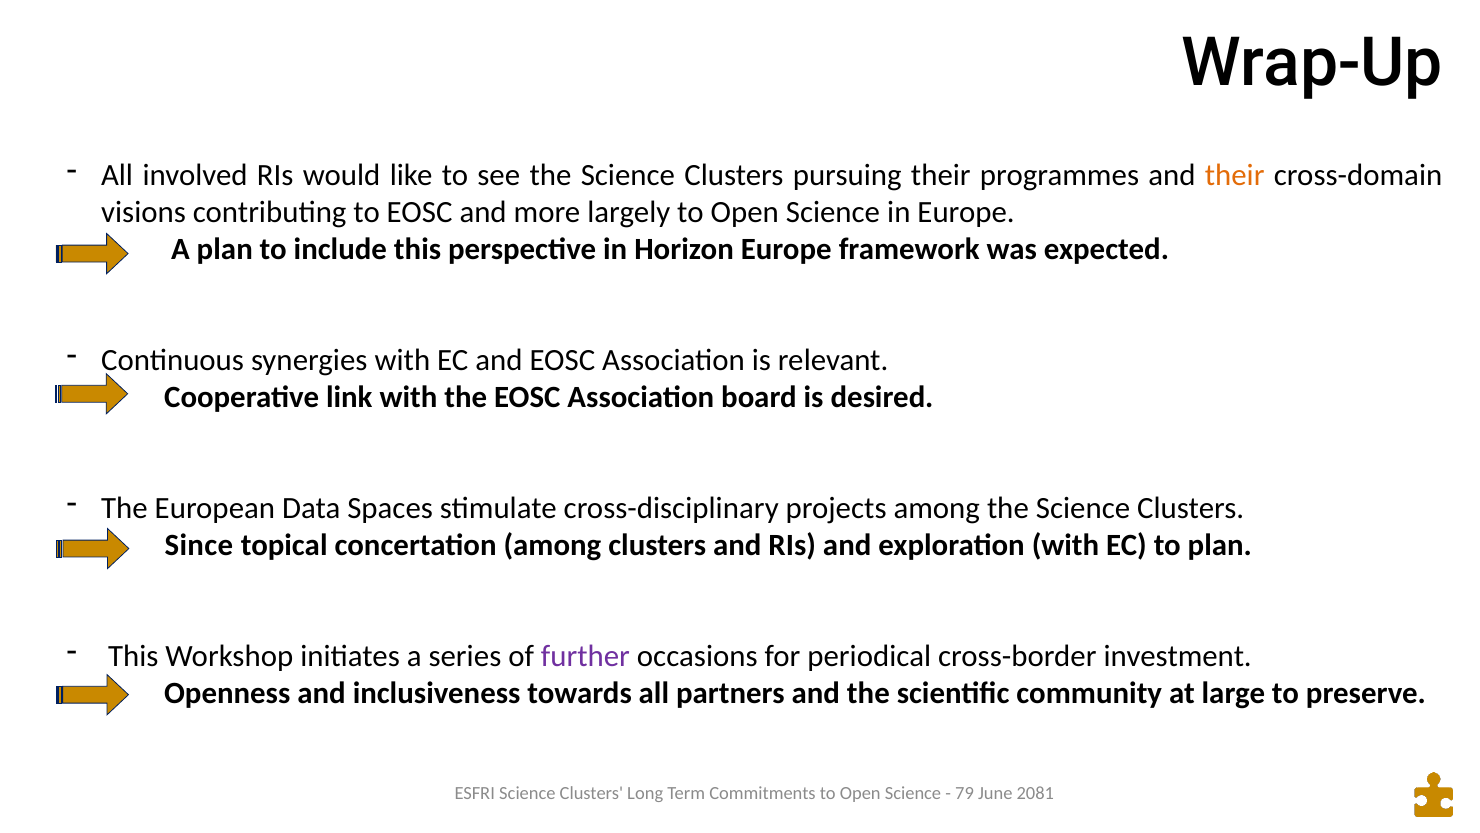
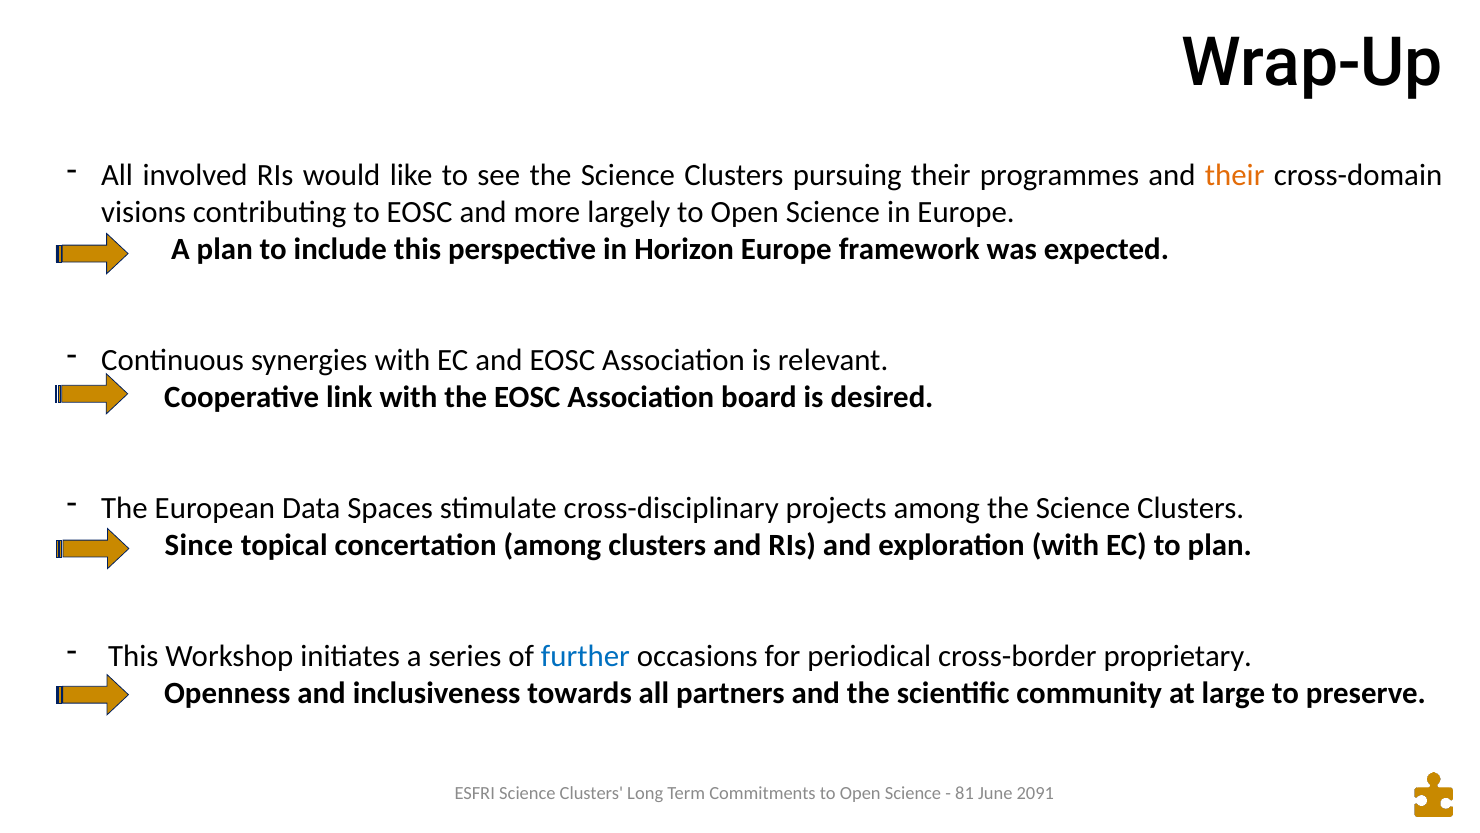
further colour: purple -> blue
investment: investment -> proprietary
79: 79 -> 81
2081: 2081 -> 2091
